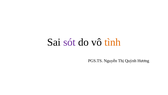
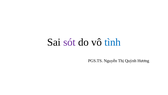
tình colour: orange -> blue
